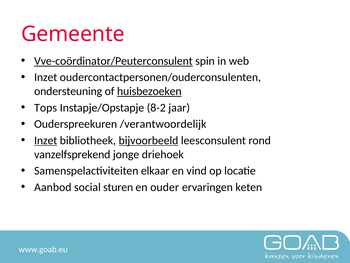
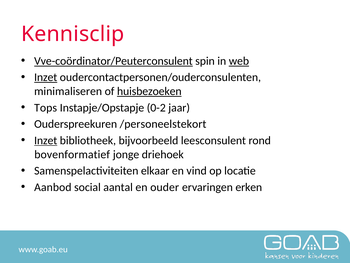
Gemeente: Gemeente -> Kennisclip
web underline: none -> present
Inzet at (46, 77) underline: none -> present
ondersteuning: ondersteuning -> minimaliseren
8-2: 8-2 -> 0-2
/verantwoordelijk: /verantwoordelijk -> /personeelstekort
bijvoorbeeld underline: present -> none
vanzelfsprekend: vanzelfsprekend -> bovenformatief
sturen: sturen -> aantal
keten: keten -> erken
